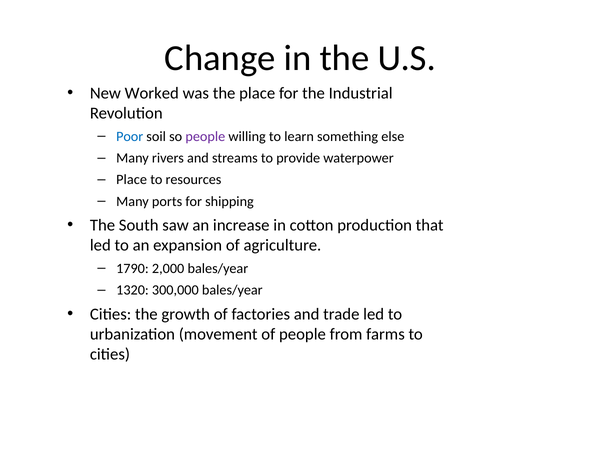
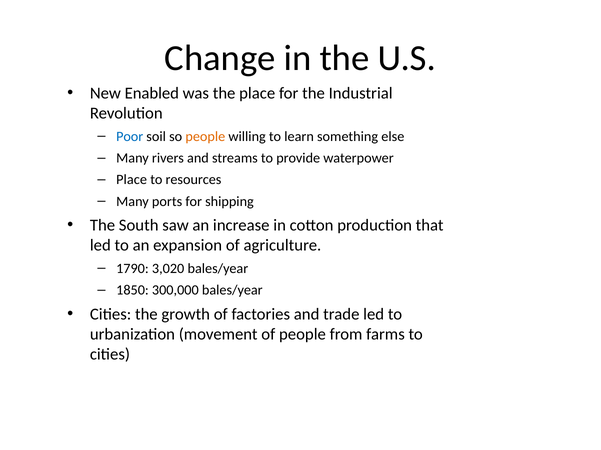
Worked: Worked -> Enabled
people at (205, 137) colour: purple -> orange
2,000: 2,000 -> 3,020
1320: 1320 -> 1850
